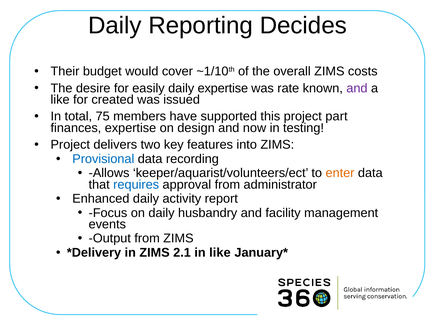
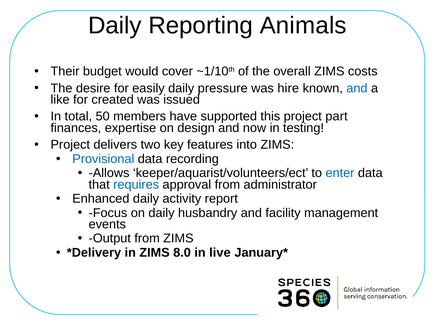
Decides: Decides -> Animals
daily expertise: expertise -> pressure
rate: rate -> hire
and at (357, 88) colour: purple -> blue
75: 75 -> 50
enter colour: orange -> blue
2.1: 2.1 -> 8.0
in like: like -> live
